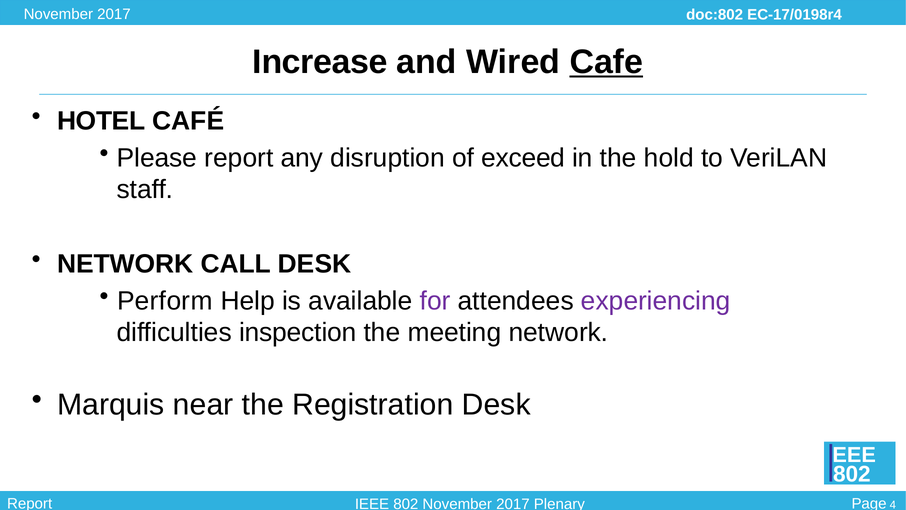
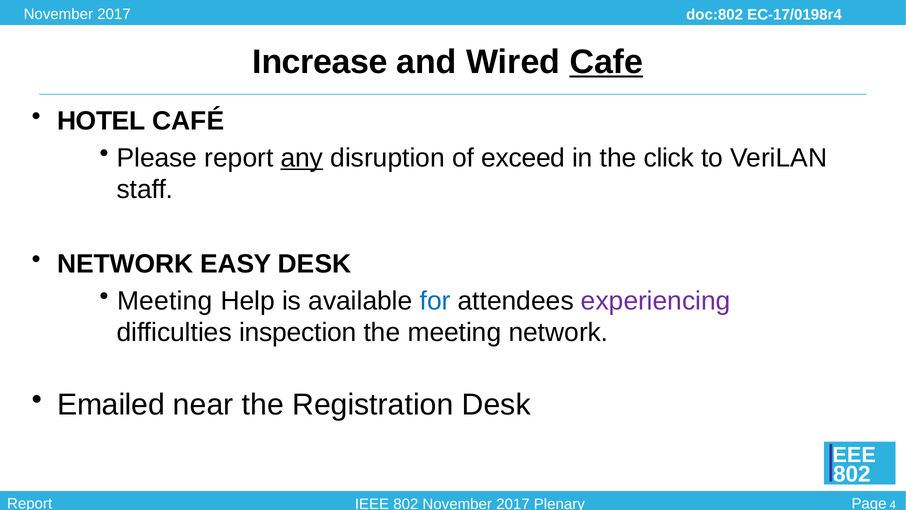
any underline: none -> present
hold: hold -> click
CALL: CALL -> EASY
Perform at (165, 301): Perform -> Meeting
for colour: purple -> blue
Marquis: Marquis -> Emailed
